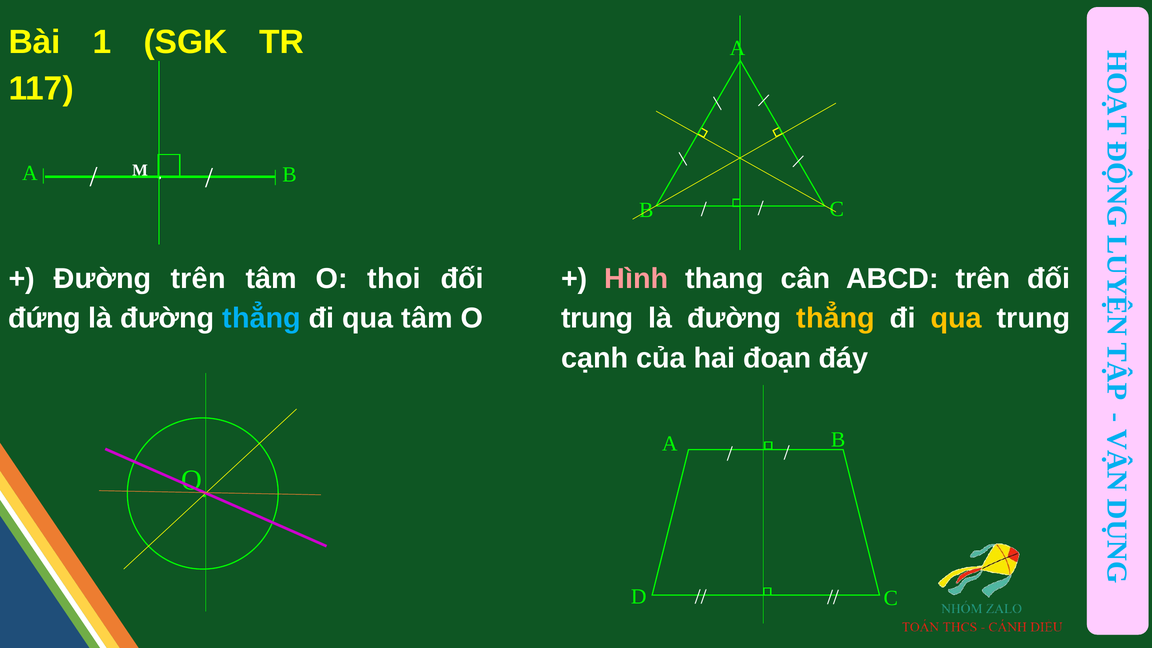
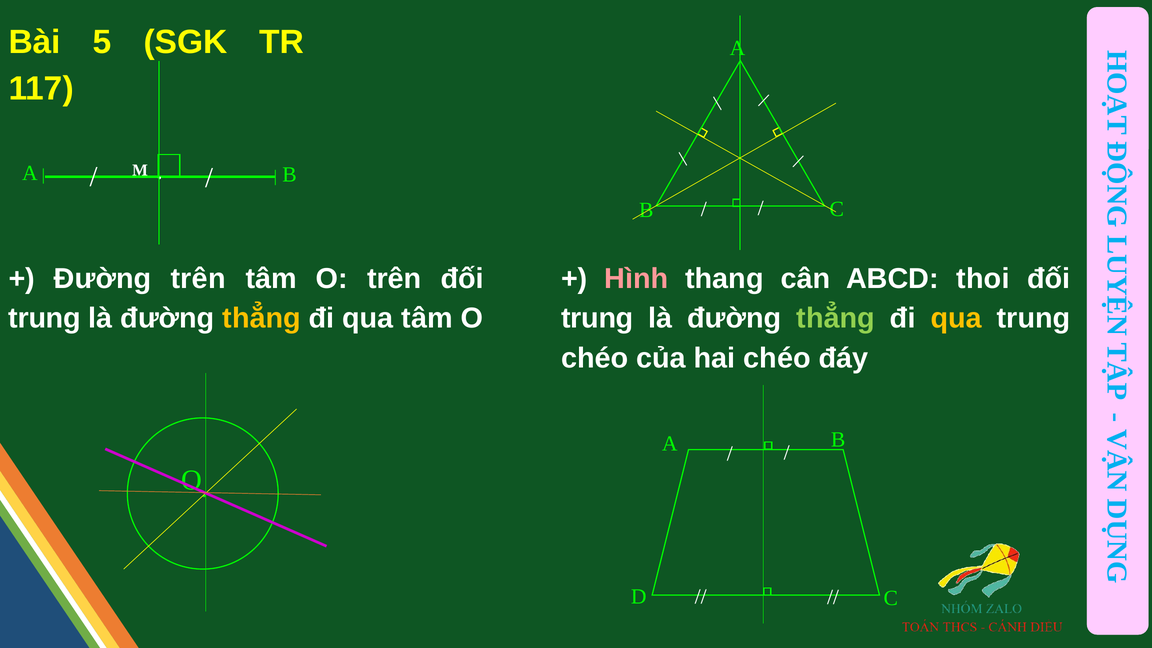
1: 1 -> 5
O thoi: thoi -> trên
ABCD trên: trên -> thoi
đứng at (45, 318): đứng -> trung
thẳng at (262, 318) colour: light blue -> yellow
thẳng at (836, 318) colour: yellow -> light green
cạnh at (595, 358): cạnh -> chéo
hai đoạn: đoạn -> chéo
